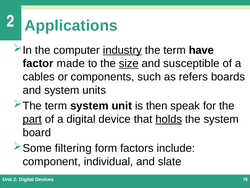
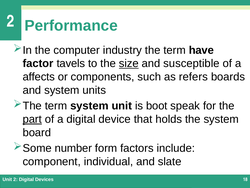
Applications: Applications -> Performance
industry underline: present -> none
made: made -> tavels
cables: cables -> affects
then: then -> boot
holds underline: present -> none
filtering: filtering -> number
